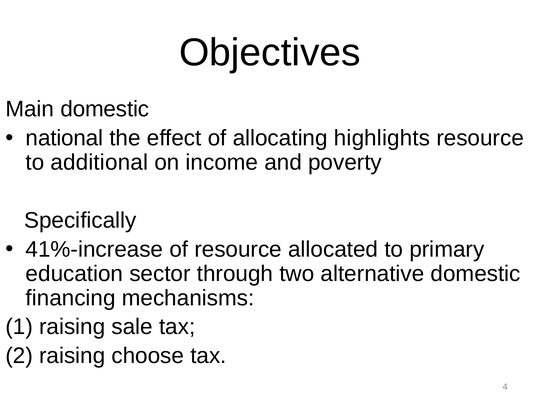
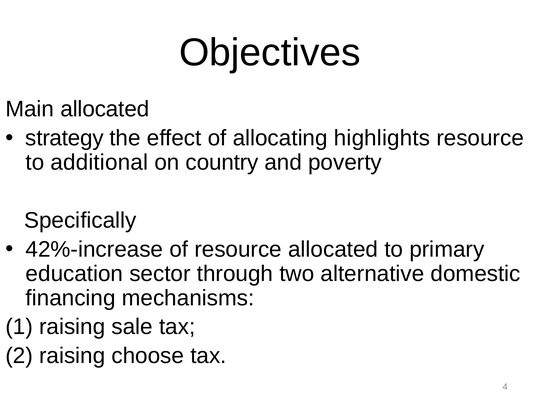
Main domestic: domestic -> allocated
national: national -> strategy
income: income -> country
41%-increase: 41%-increase -> 42%-increase
